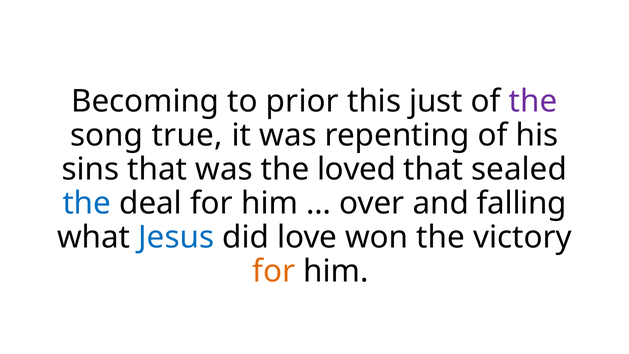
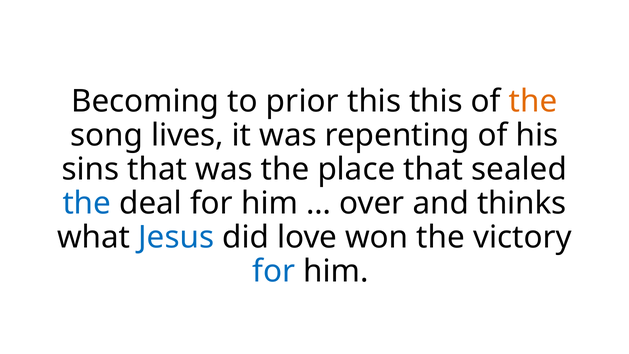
this just: just -> this
the at (533, 102) colour: purple -> orange
true: true -> lives
loved: loved -> place
falling: falling -> thinks
for at (274, 271) colour: orange -> blue
